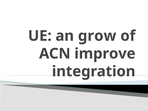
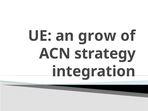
improve: improve -> strategy
